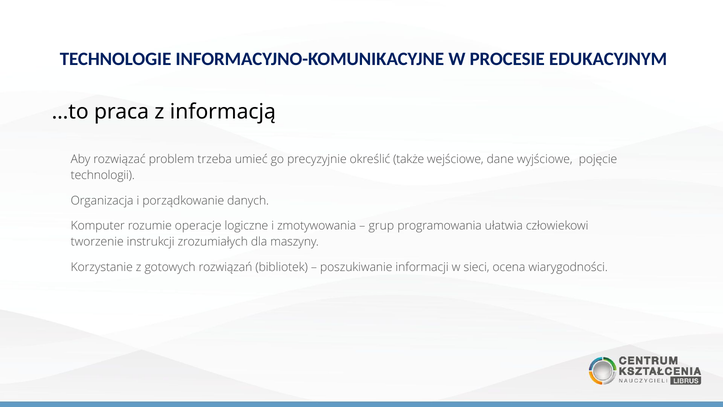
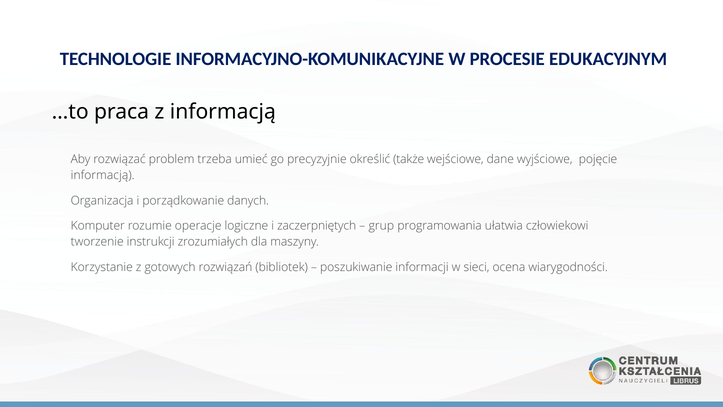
technologii at (103, 175): technologii -> informacją
zmotywowania: zmotywowania -> zaczerpniętych
